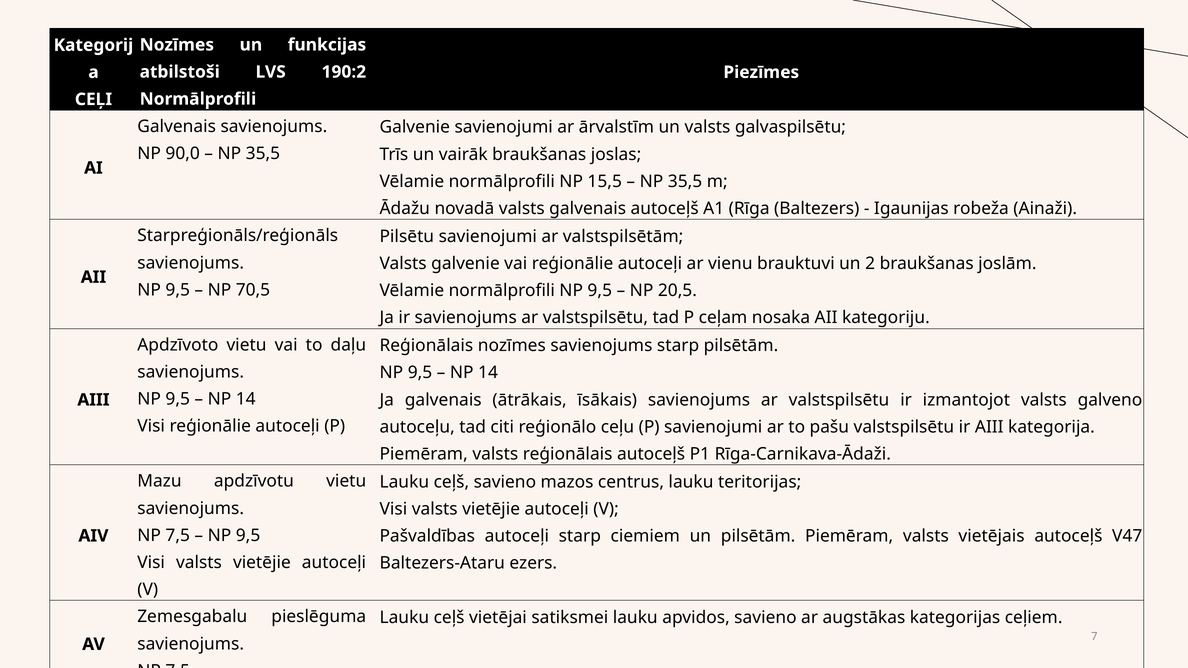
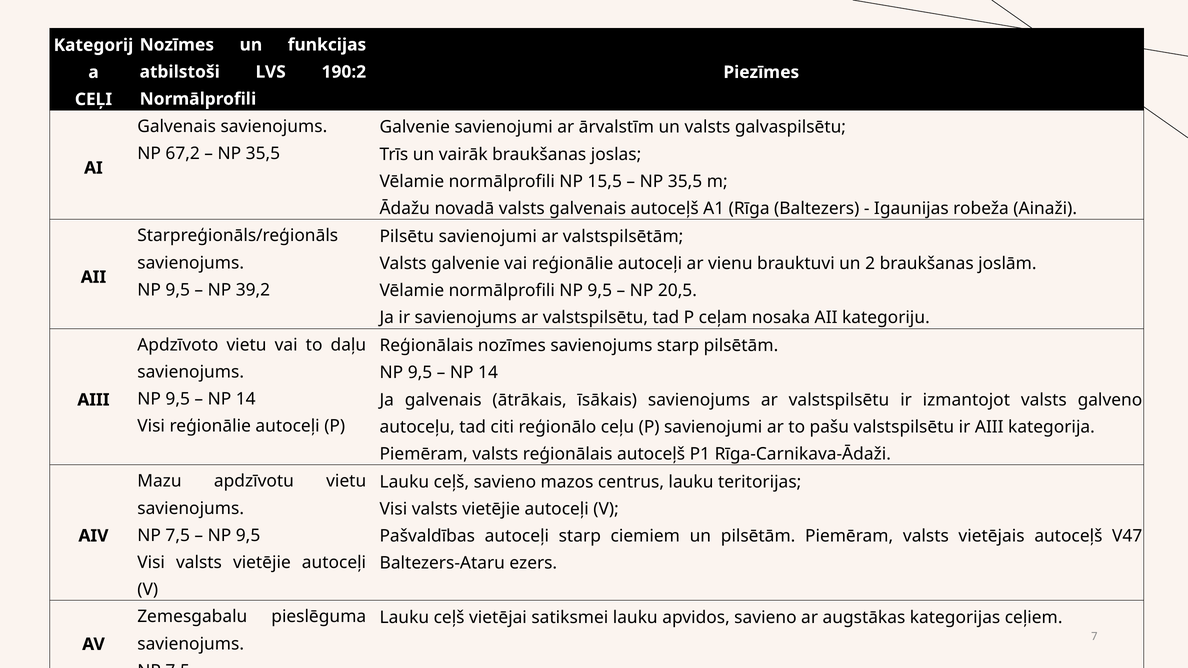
90,0: 90,0 -> 67,2
70,5: 70,5 -> 39,2
